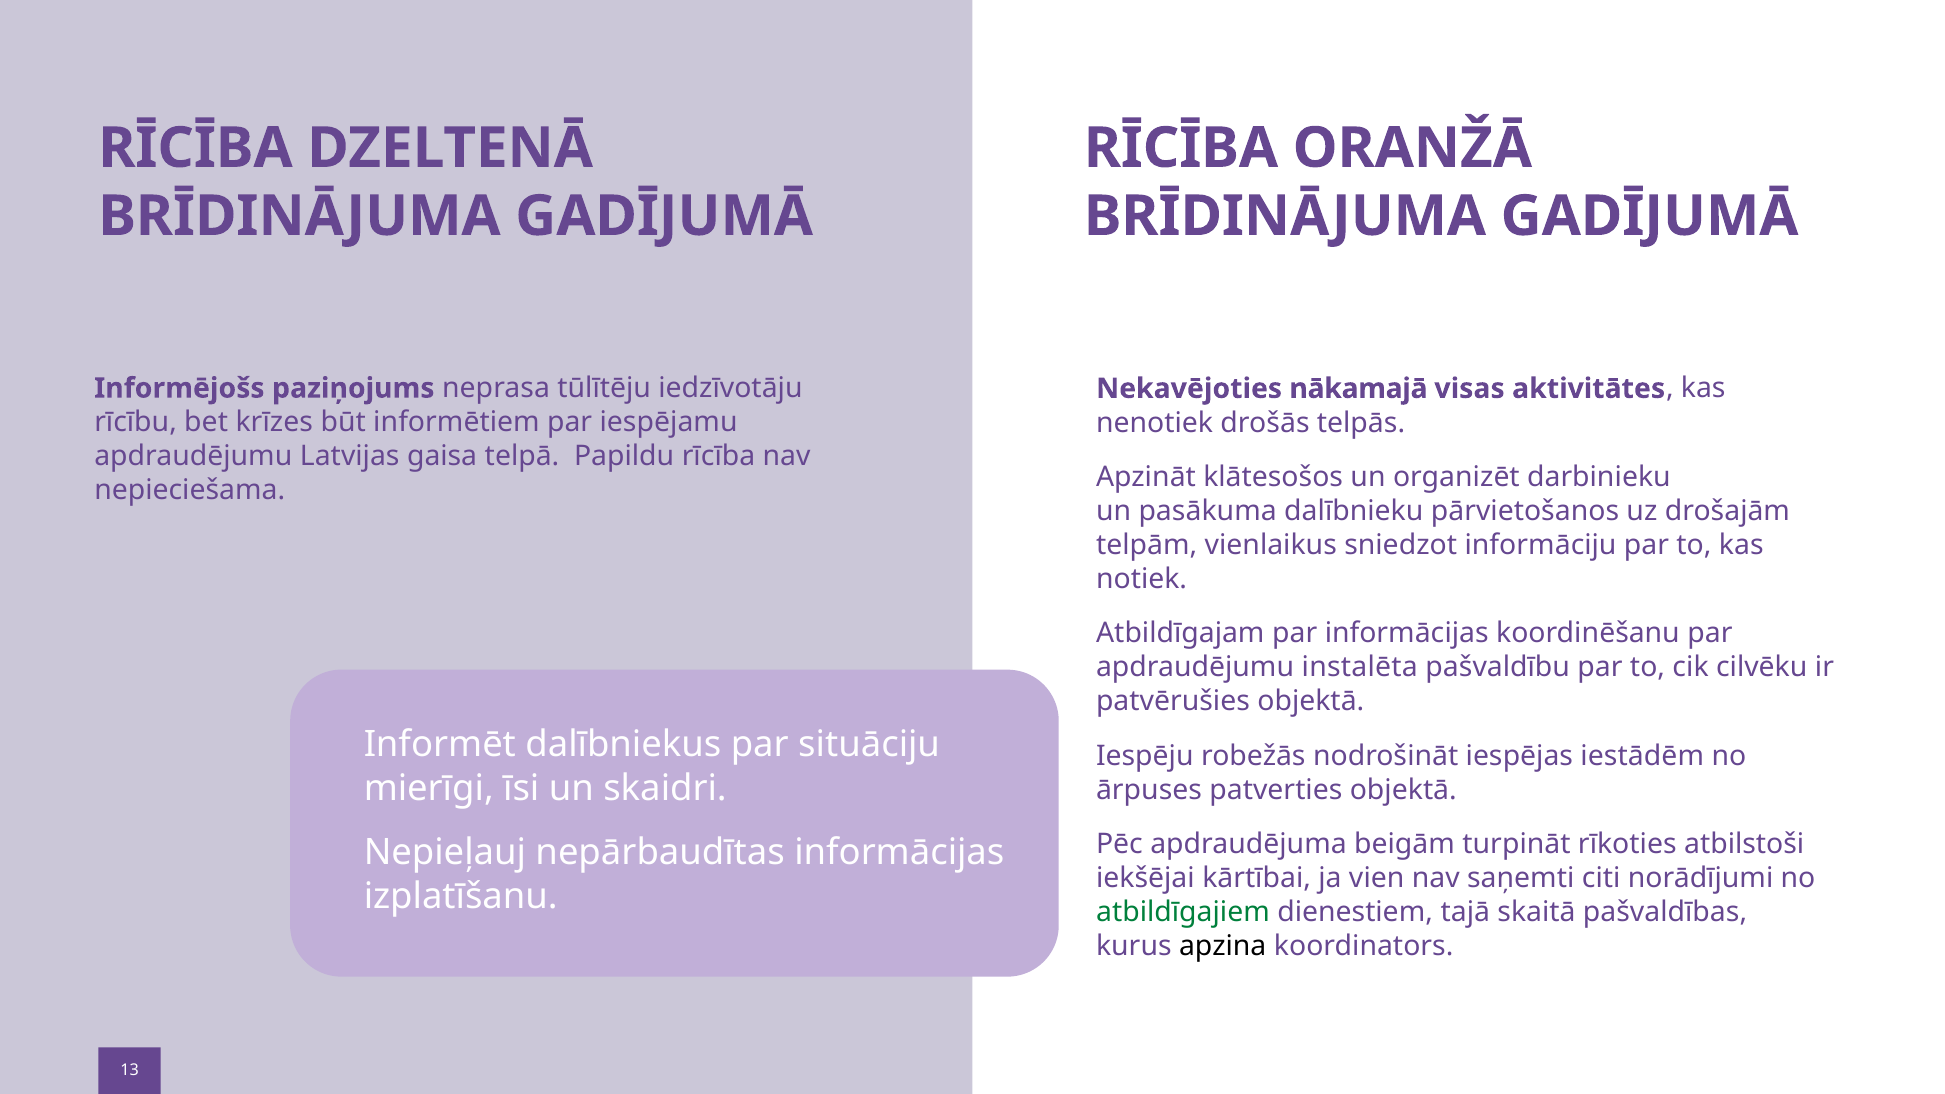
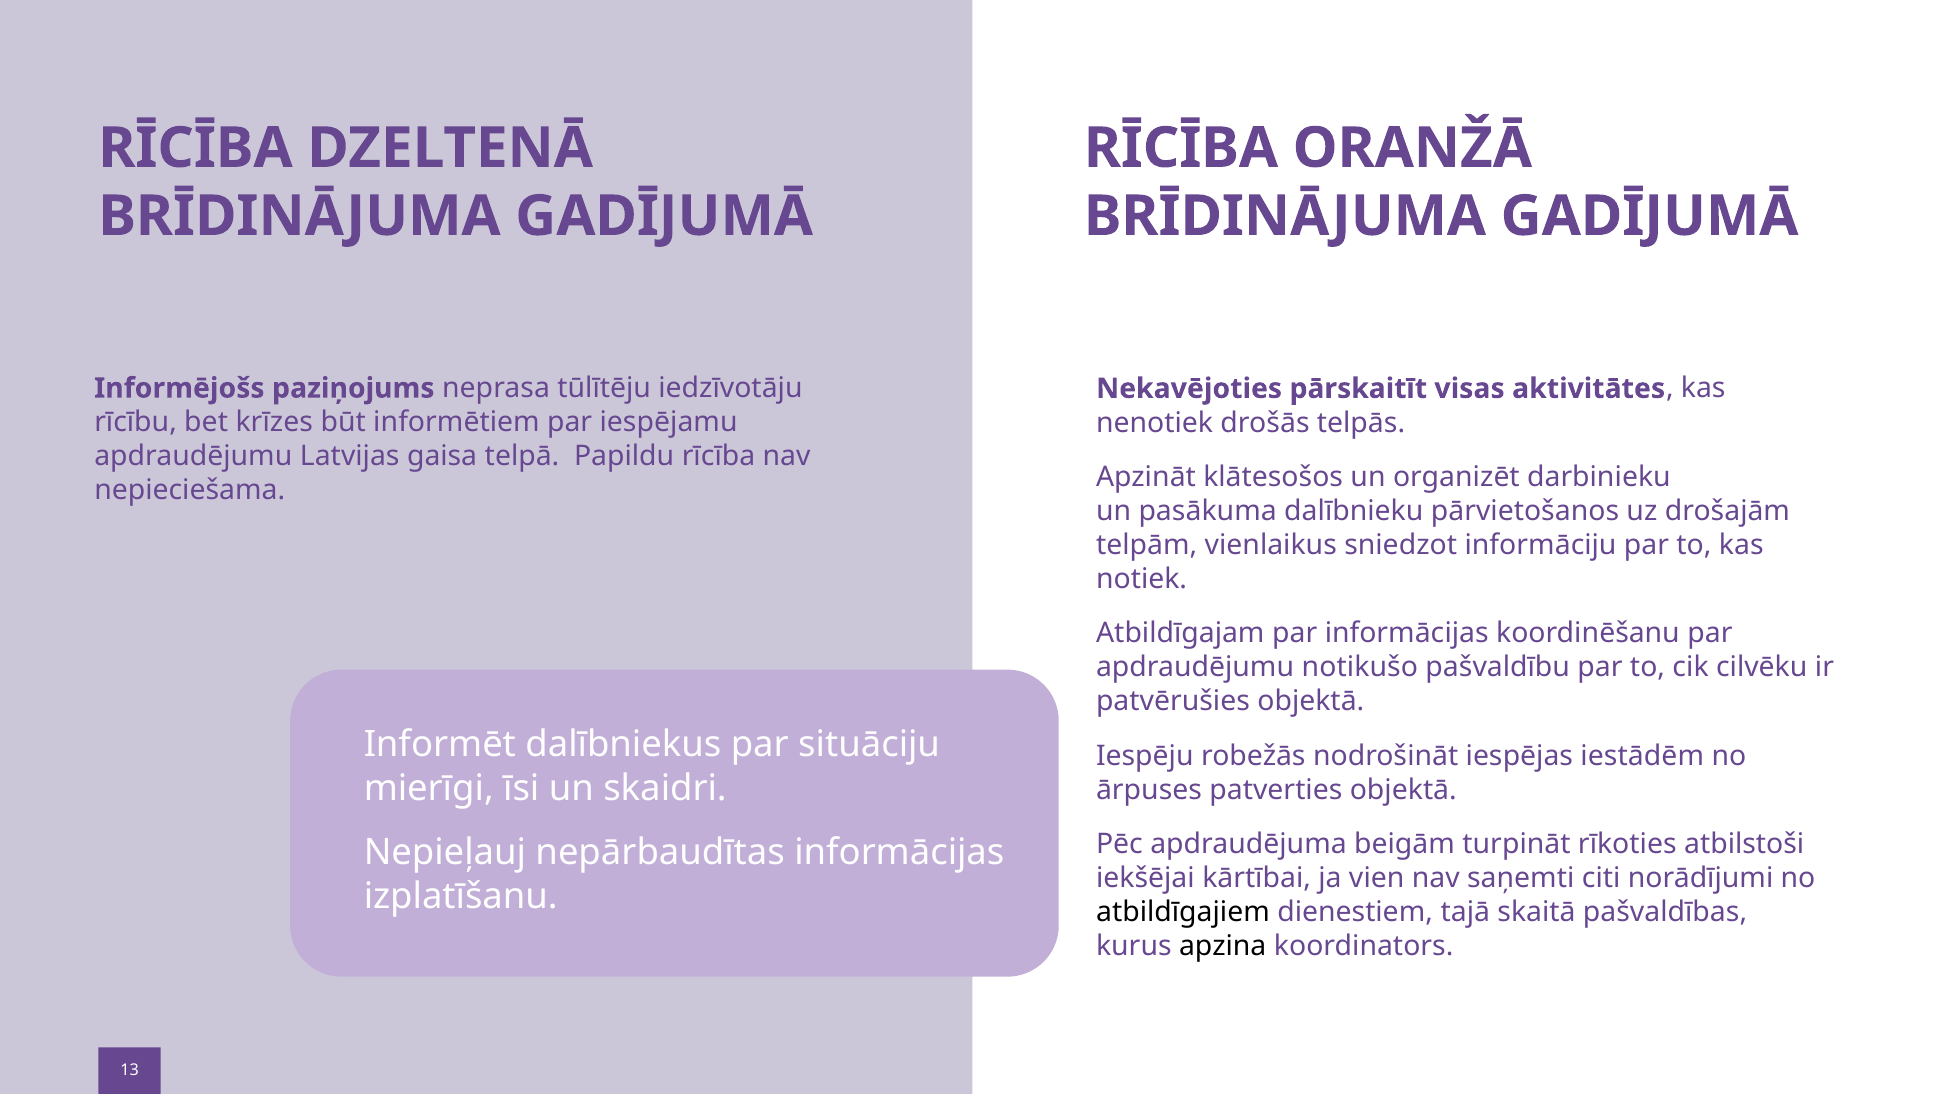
nākamajā: nākamajā -> pārskaitīt
instalēta: instalēta -> notikušo
atbildīgajiem colour: green -> black
